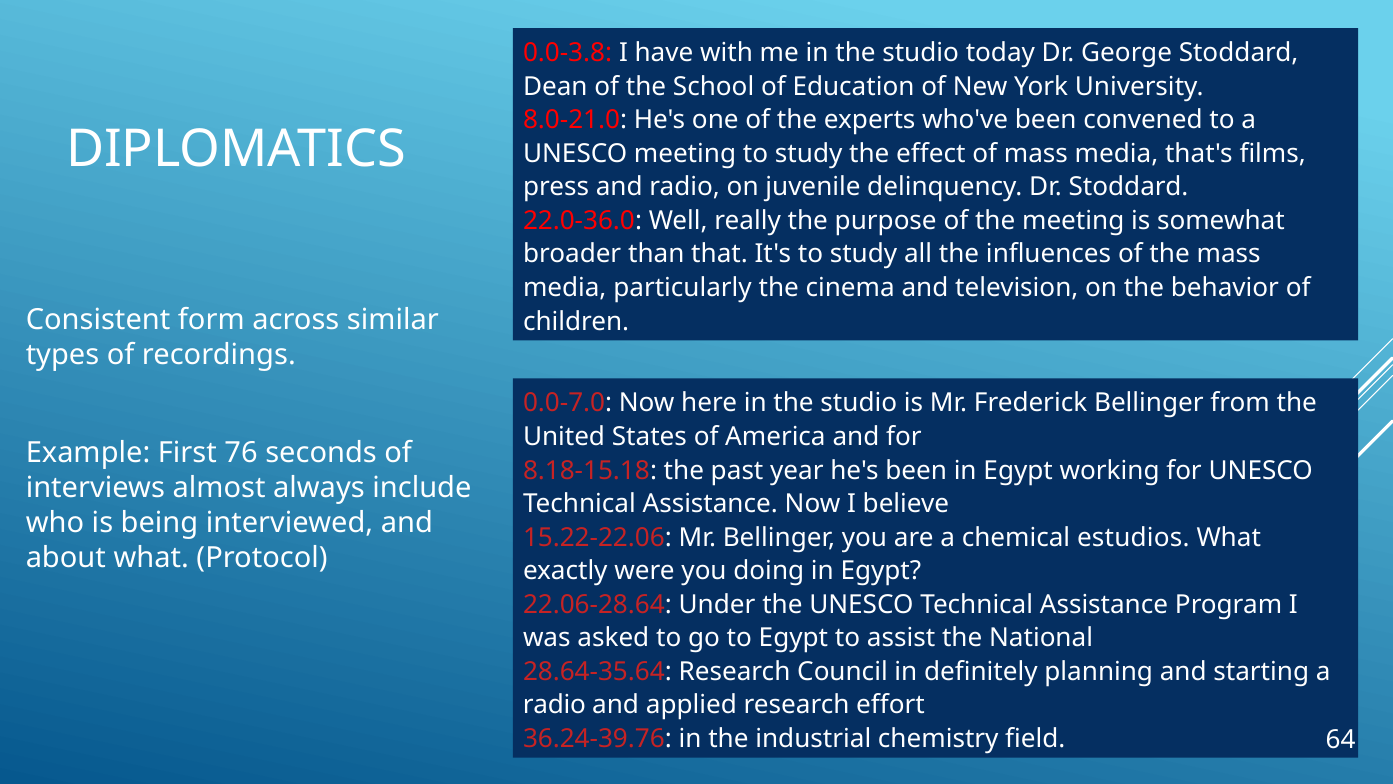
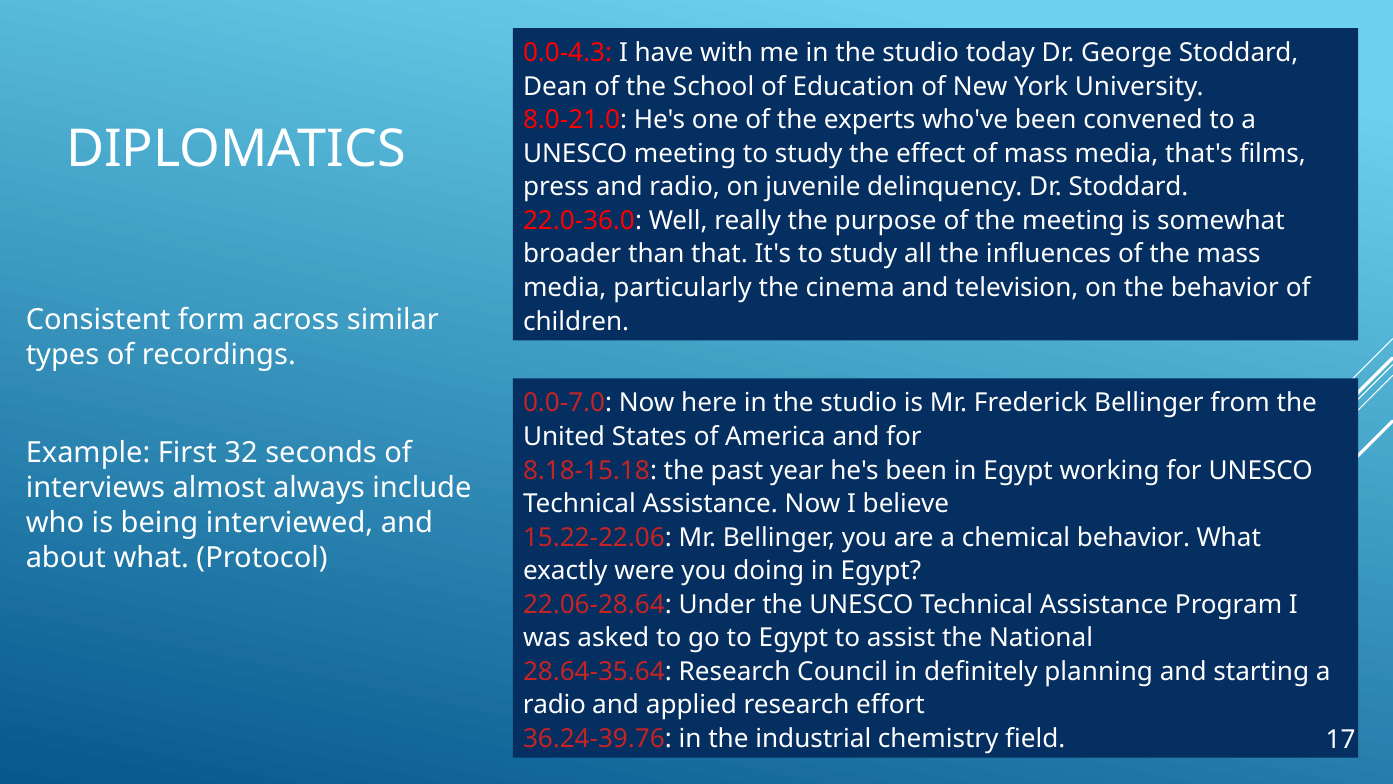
0.0-3.8: 0.0-3.8 -> 0.0-4.3
76: 76 -> 32
chemical estudios: estudios -> behavior
64: 64 -> 17
